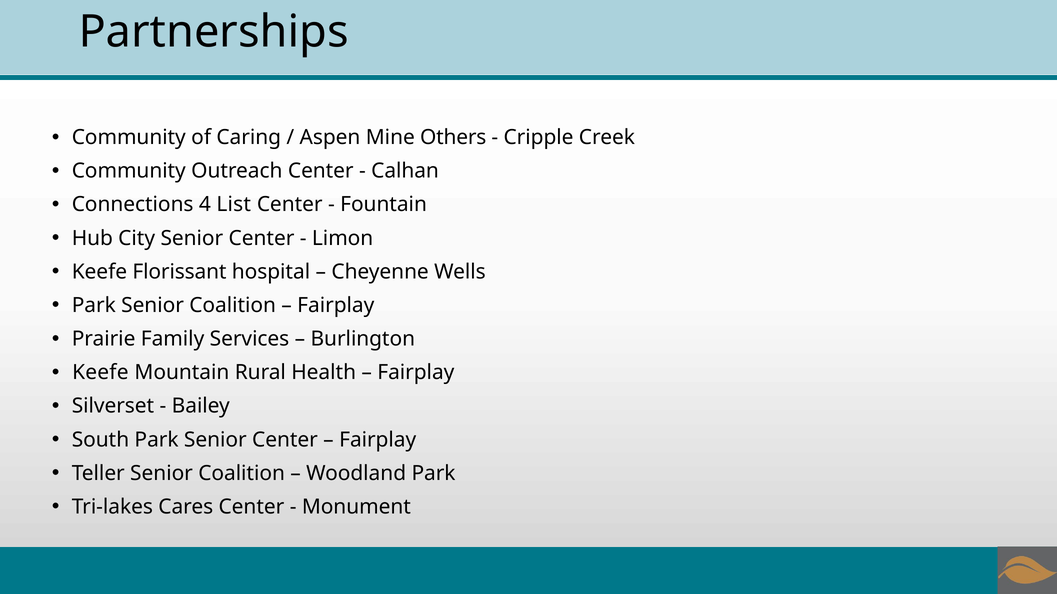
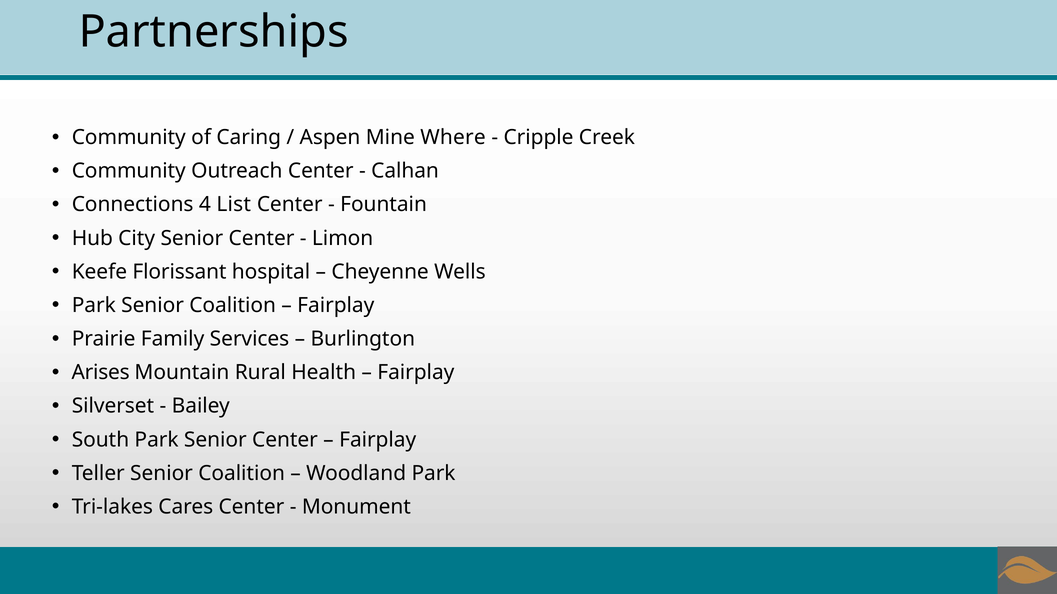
Others: Others -> Where
Keefe at (100, 373): Keefe -> Arises
